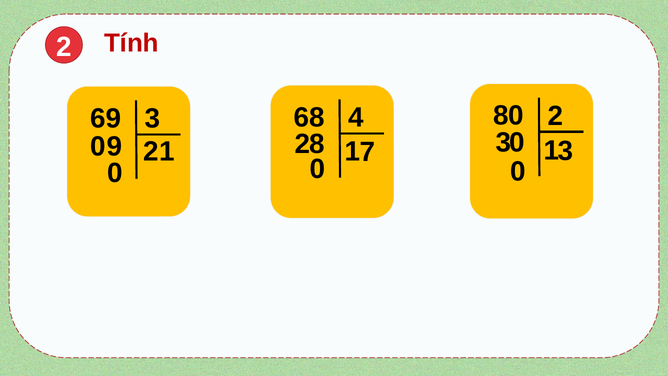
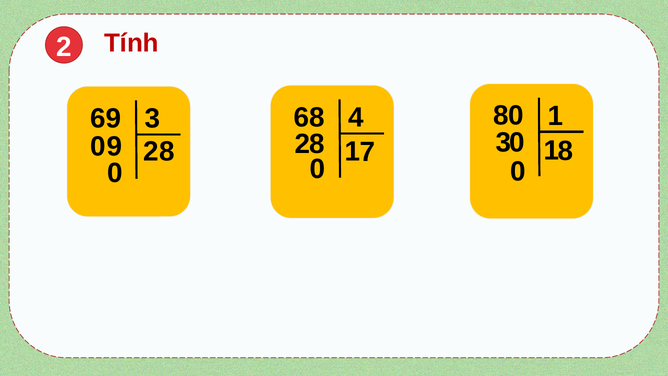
68 2: 2 -> 1
3 at (565, 151): 3 -> 8
1 at (167, 151): 1 -> 8
